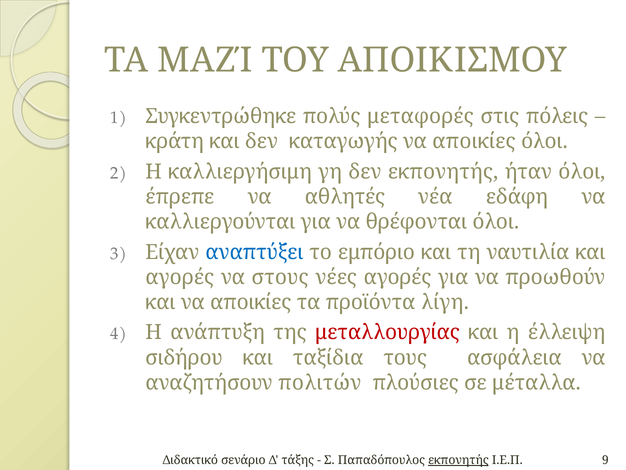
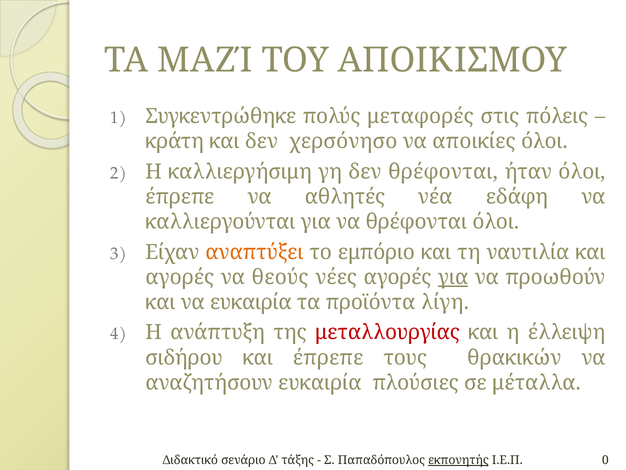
καταγωγής: καταγωγής -> χερσόνησο
δεν εκπονητής: εκπονητής -> θρέφονται
αναπτύξει colour: blue -> orange
στους: στους -> θεούς
για at (453, 277) underline: none -> present
και να αποικίες: αποικίες -> ευκαιρία
και ταξίδια: ταξίδια -> έπρεπε
ασφάλεια: ασφάλεια -> θρακικών
αναζητήσουν πολιτών: πολιτών -> ευκαιρία
9: 9 -> 0
